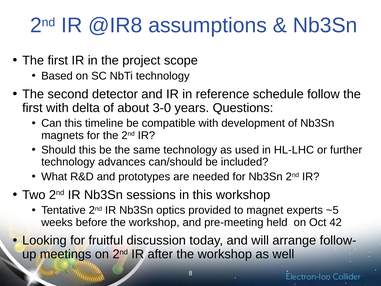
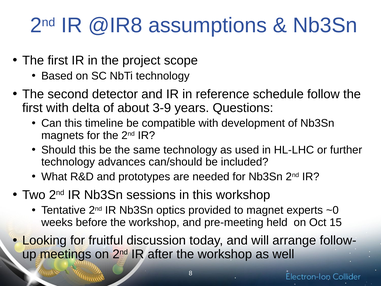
3-0: 3-0 -> 3-9
~5: ~5 -> ~0
42: 42 -> 15
